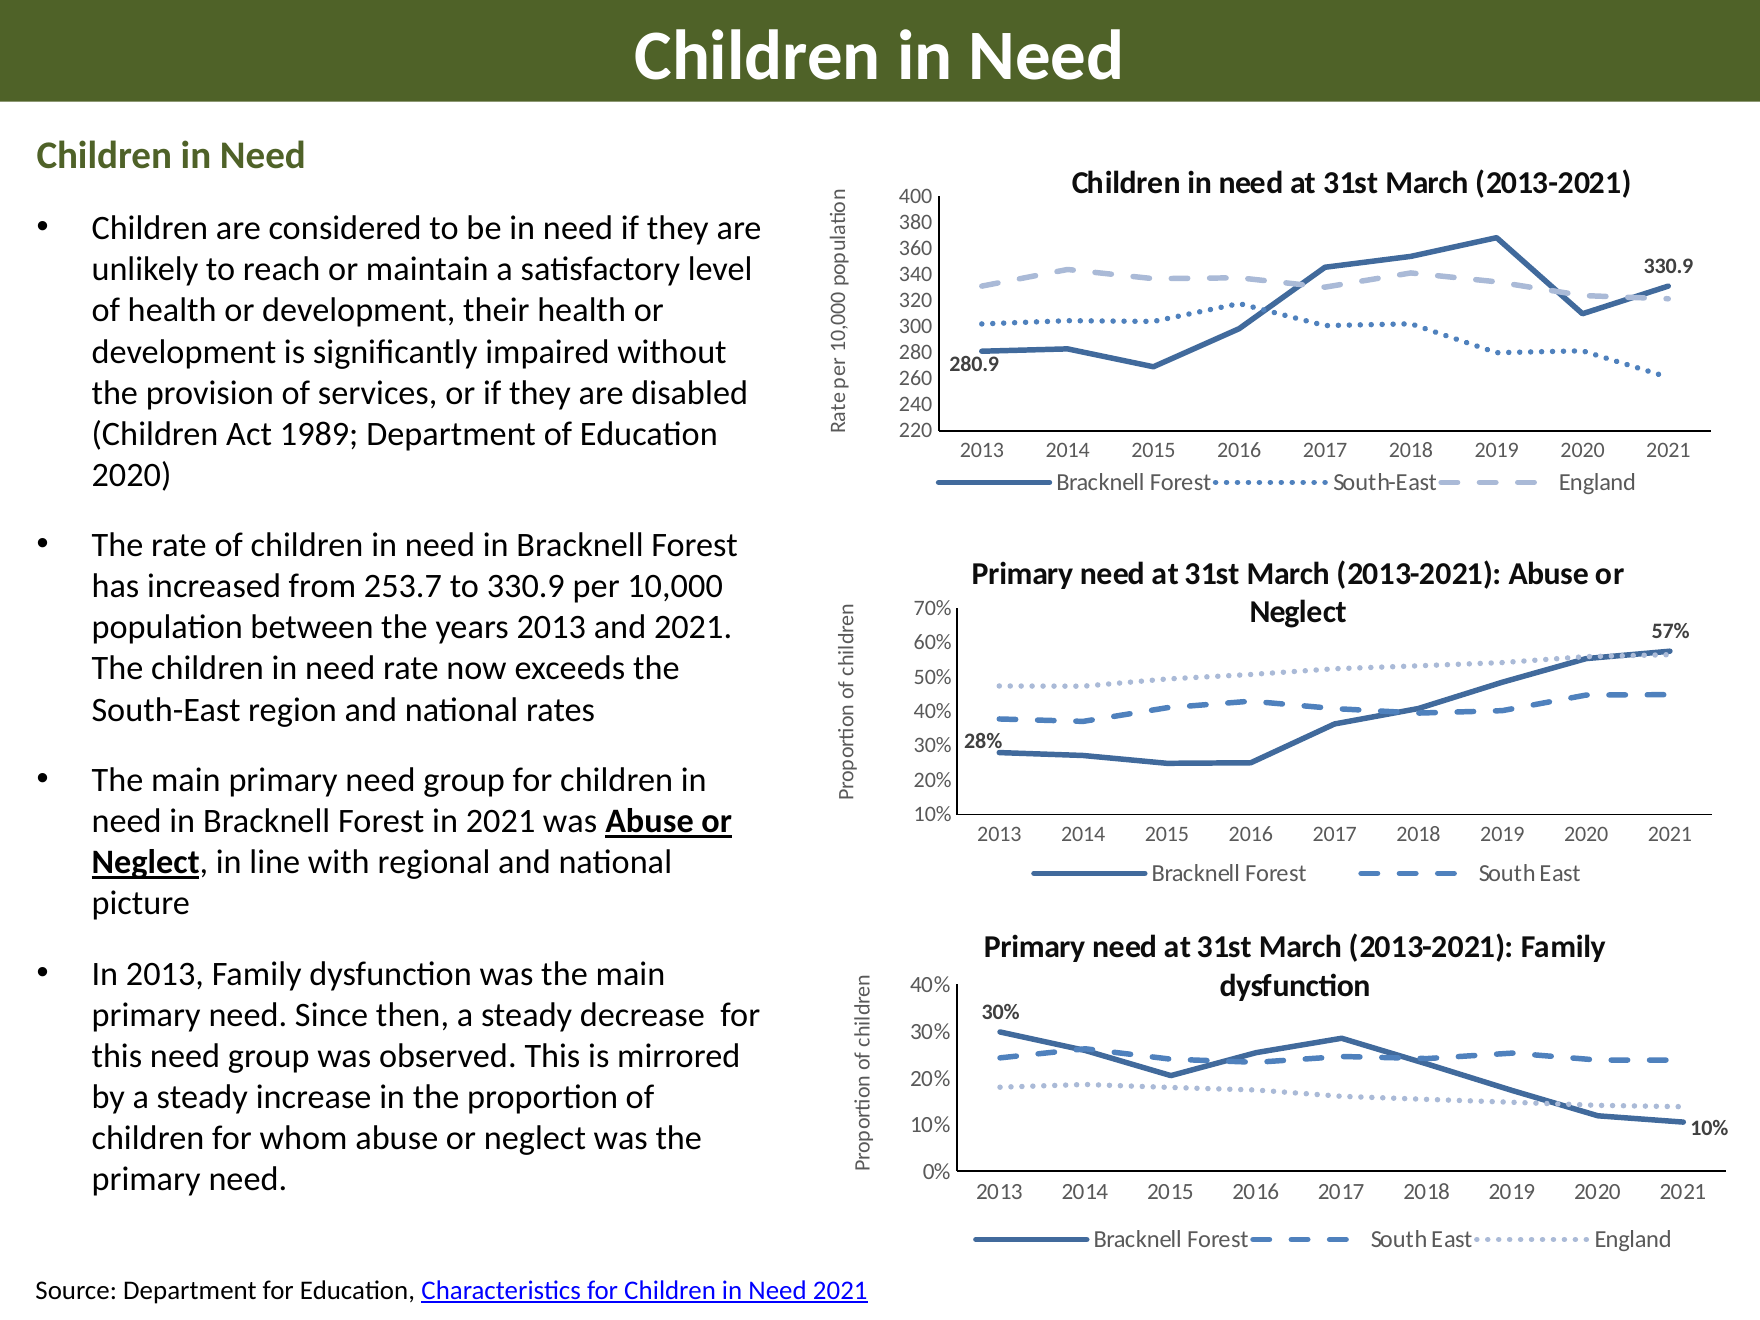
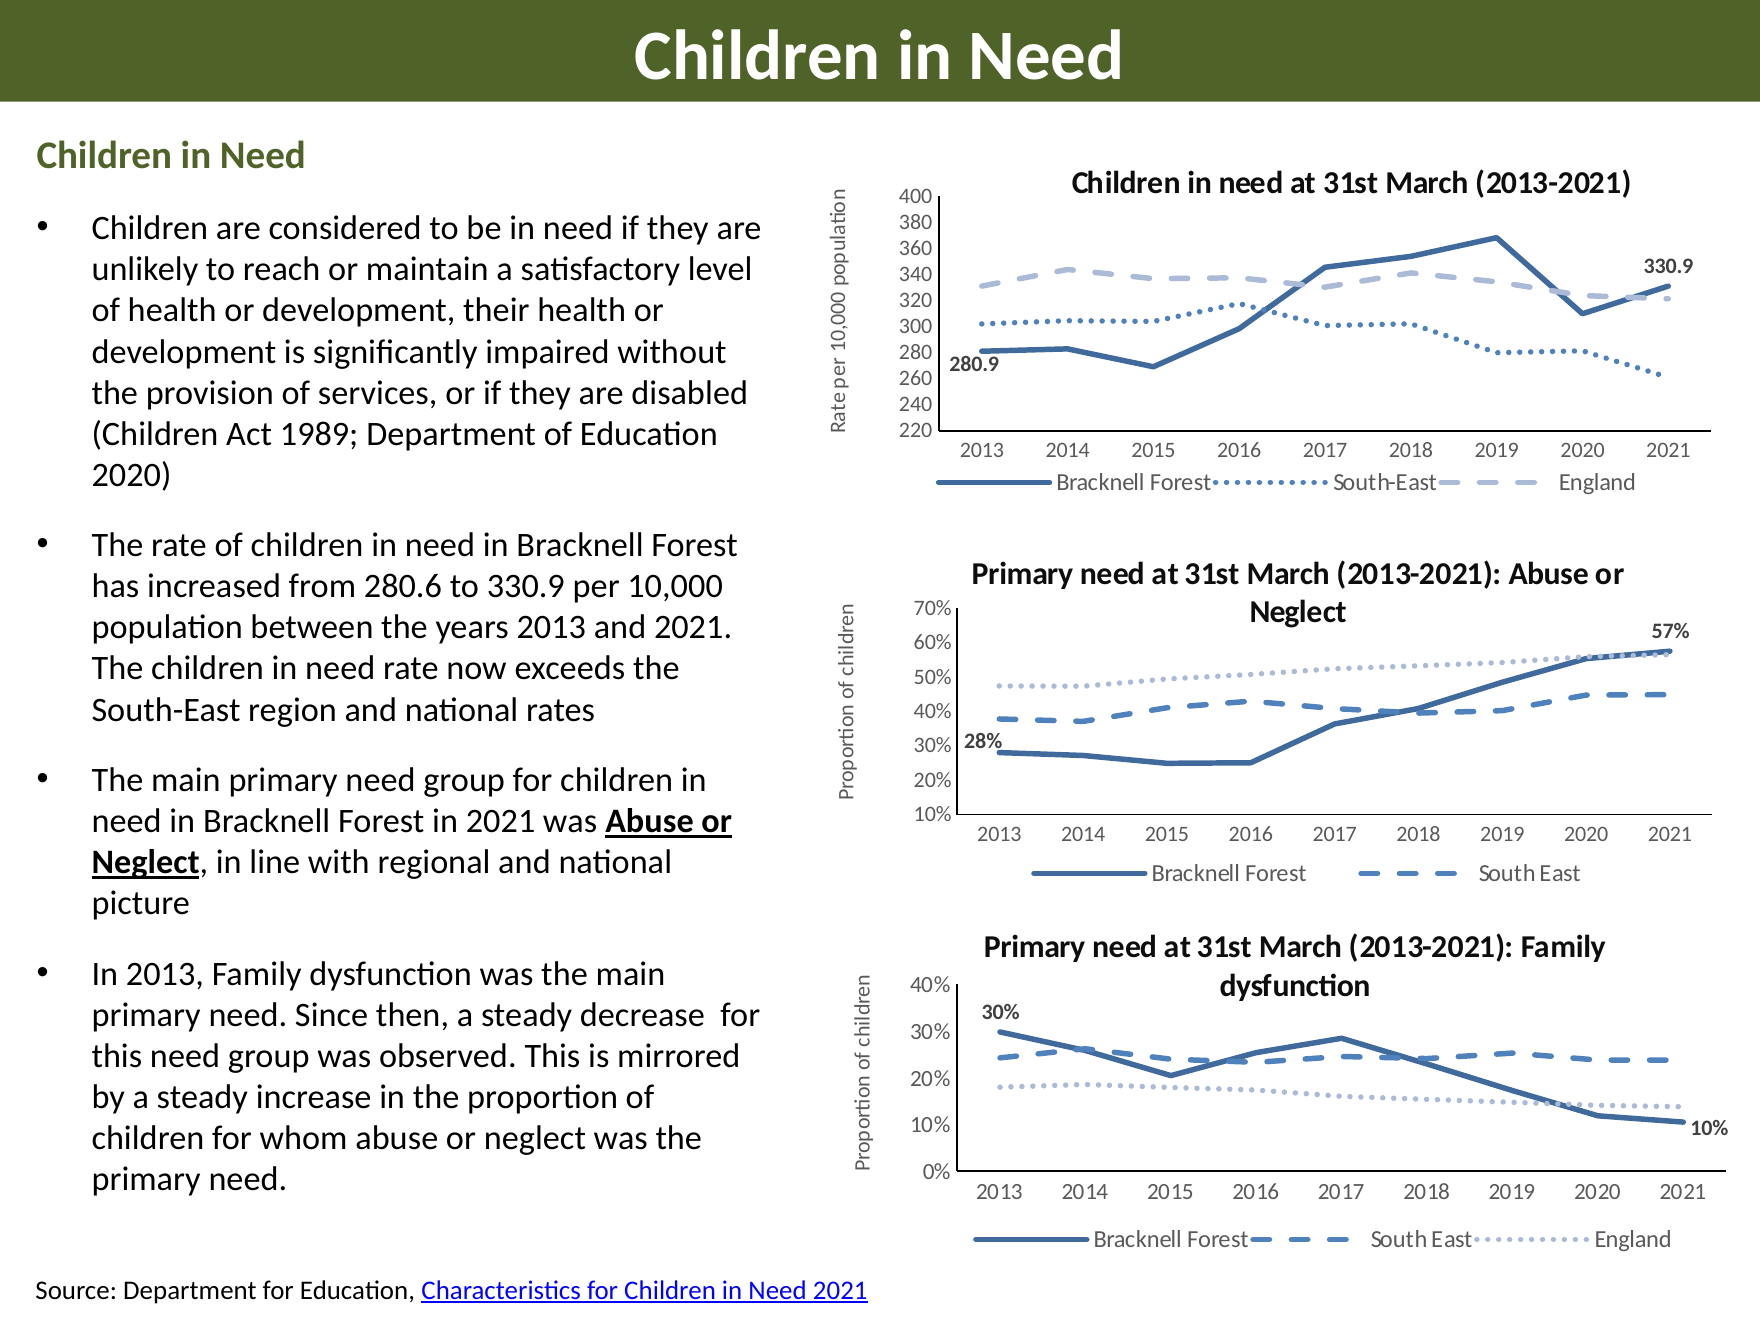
253.7: 253.7 -> 280.6
